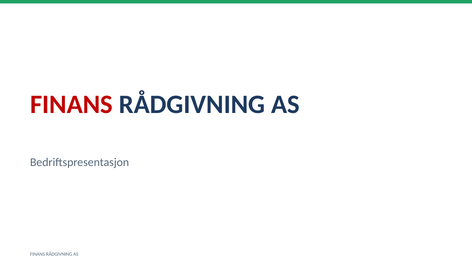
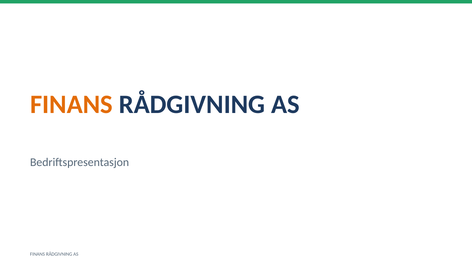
FINANS at (71, 105) colour: red -> orange
